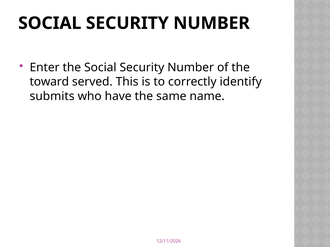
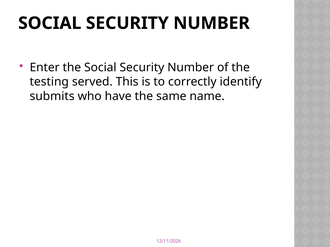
toward: toward -> testing
